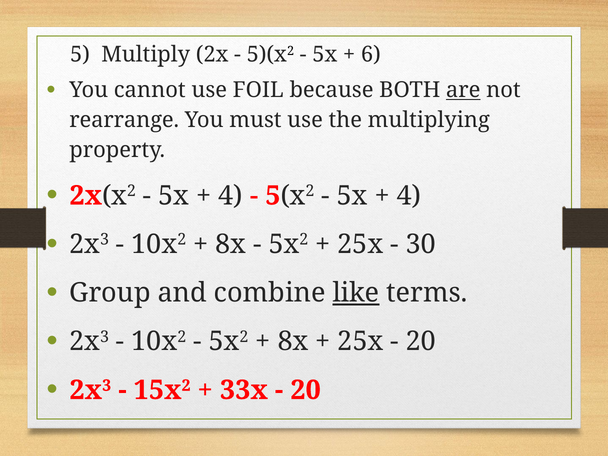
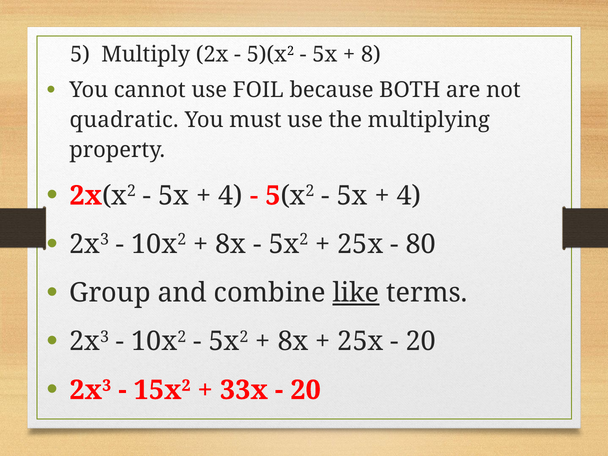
6: 6 -> 8
are underline: present -> none
rearrange: rearrange -> quadratic
30: 30 -> 80
